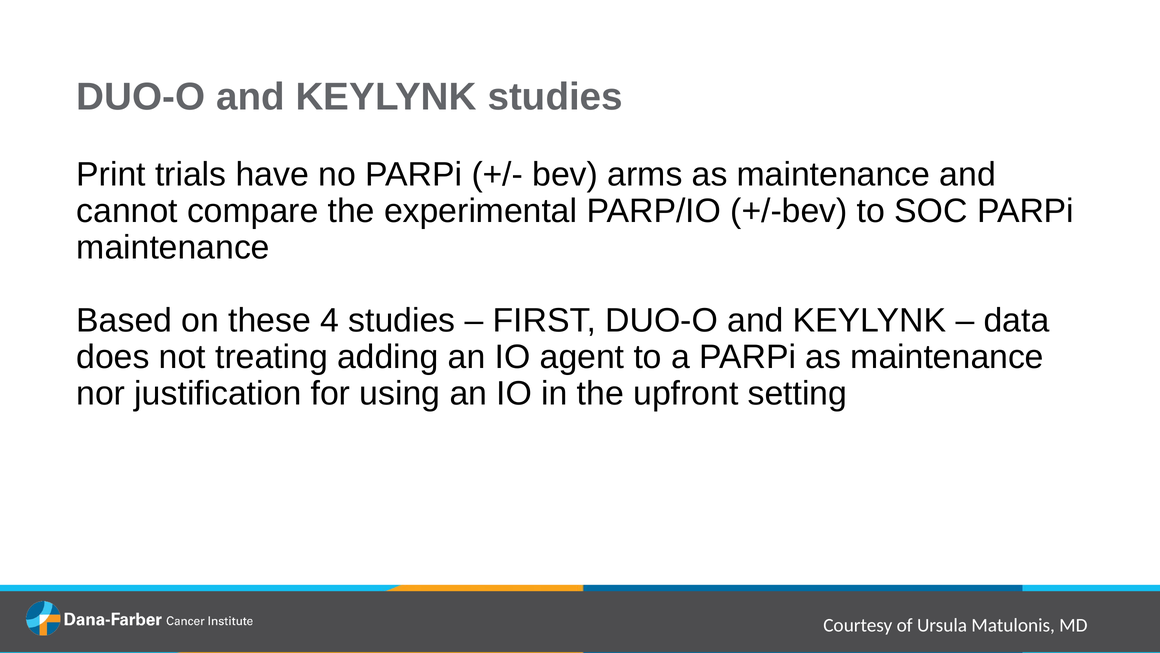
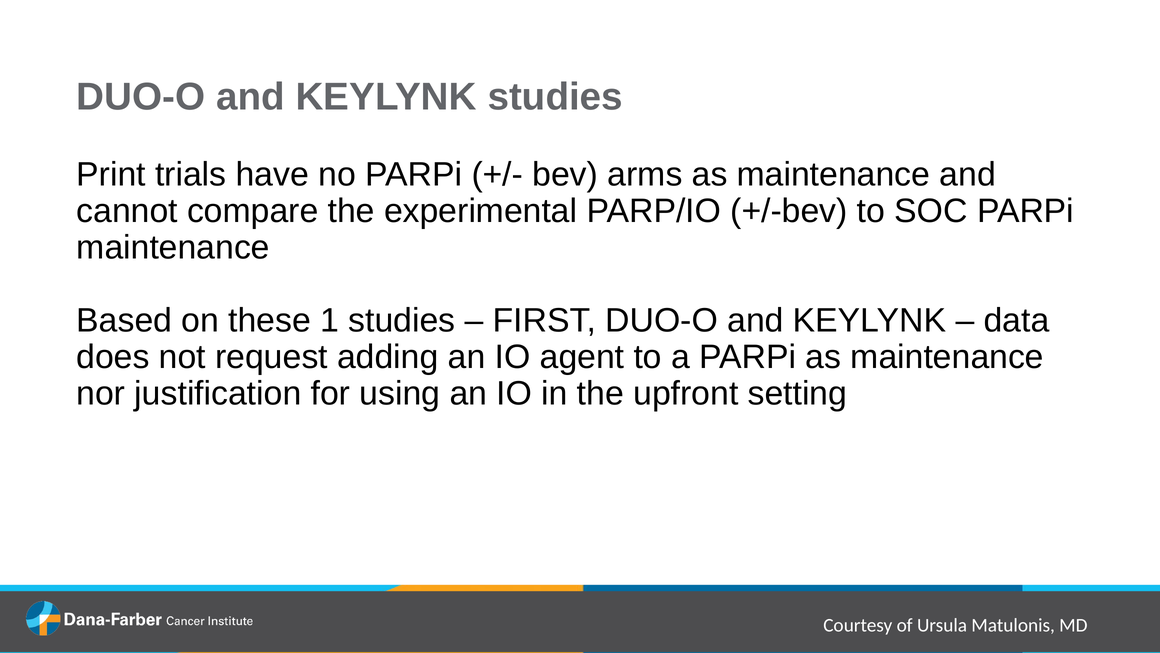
4: 4 -> 1
treating: treating -> request
